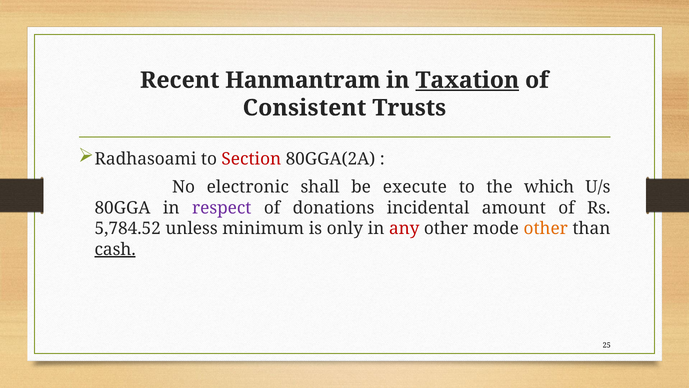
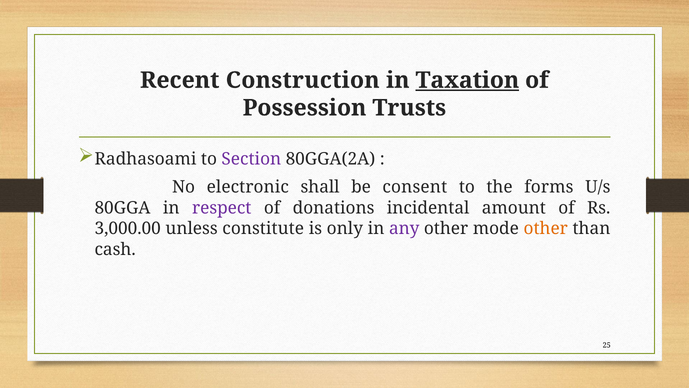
Hanmantram: Hanmantram -> Construction
Consistent: Consistent -> Possession
Section colour: red -> purple
execute: execute -> consent
which: which -> forms
5,784.52: 5,784.52 -> 3,000.00
minimum: minimum -> constitute
any colour: red -> purple
cash underline: present -> none
